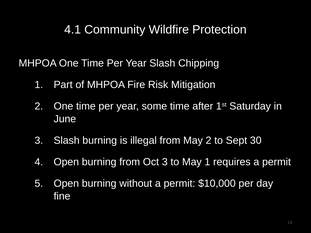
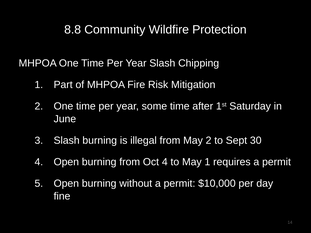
4.1: 4.1 -> 8.8
Oct 3: 3 -> 4
